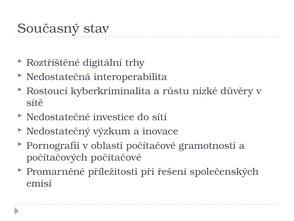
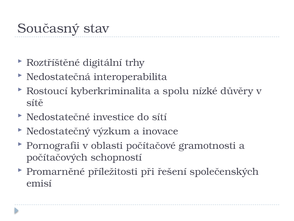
růstu: růstu -> spolu
počítačových počítačové: počítačové -> schopností
